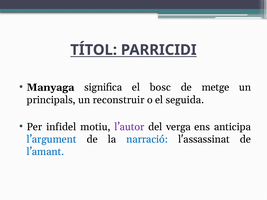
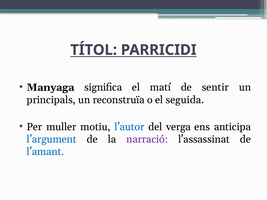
bosc: bosc -> matí
metge: metge -> sentir
reconstruir: reconstruir -> reconstruïa
infidel: infidel -> muller
l’autor colour: purple -> blue
narració colour: blue -> purple
